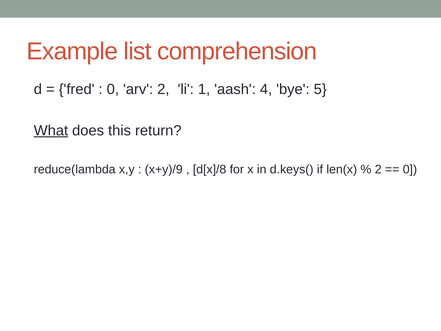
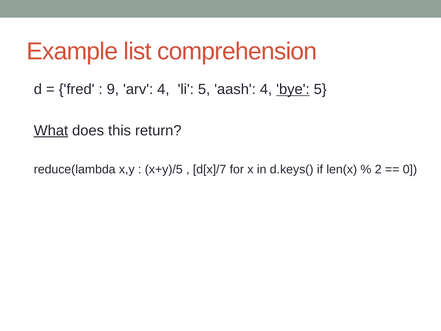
0 at (113, 89): 0 -> 9
arv 2: 2 -> 4
li 1: 1 -> 5
bye underline: none -> present
x+y)/9: x+y)/9 -> x+y)/5
d[x]/8: d[x]/8 -> d[x]/7
